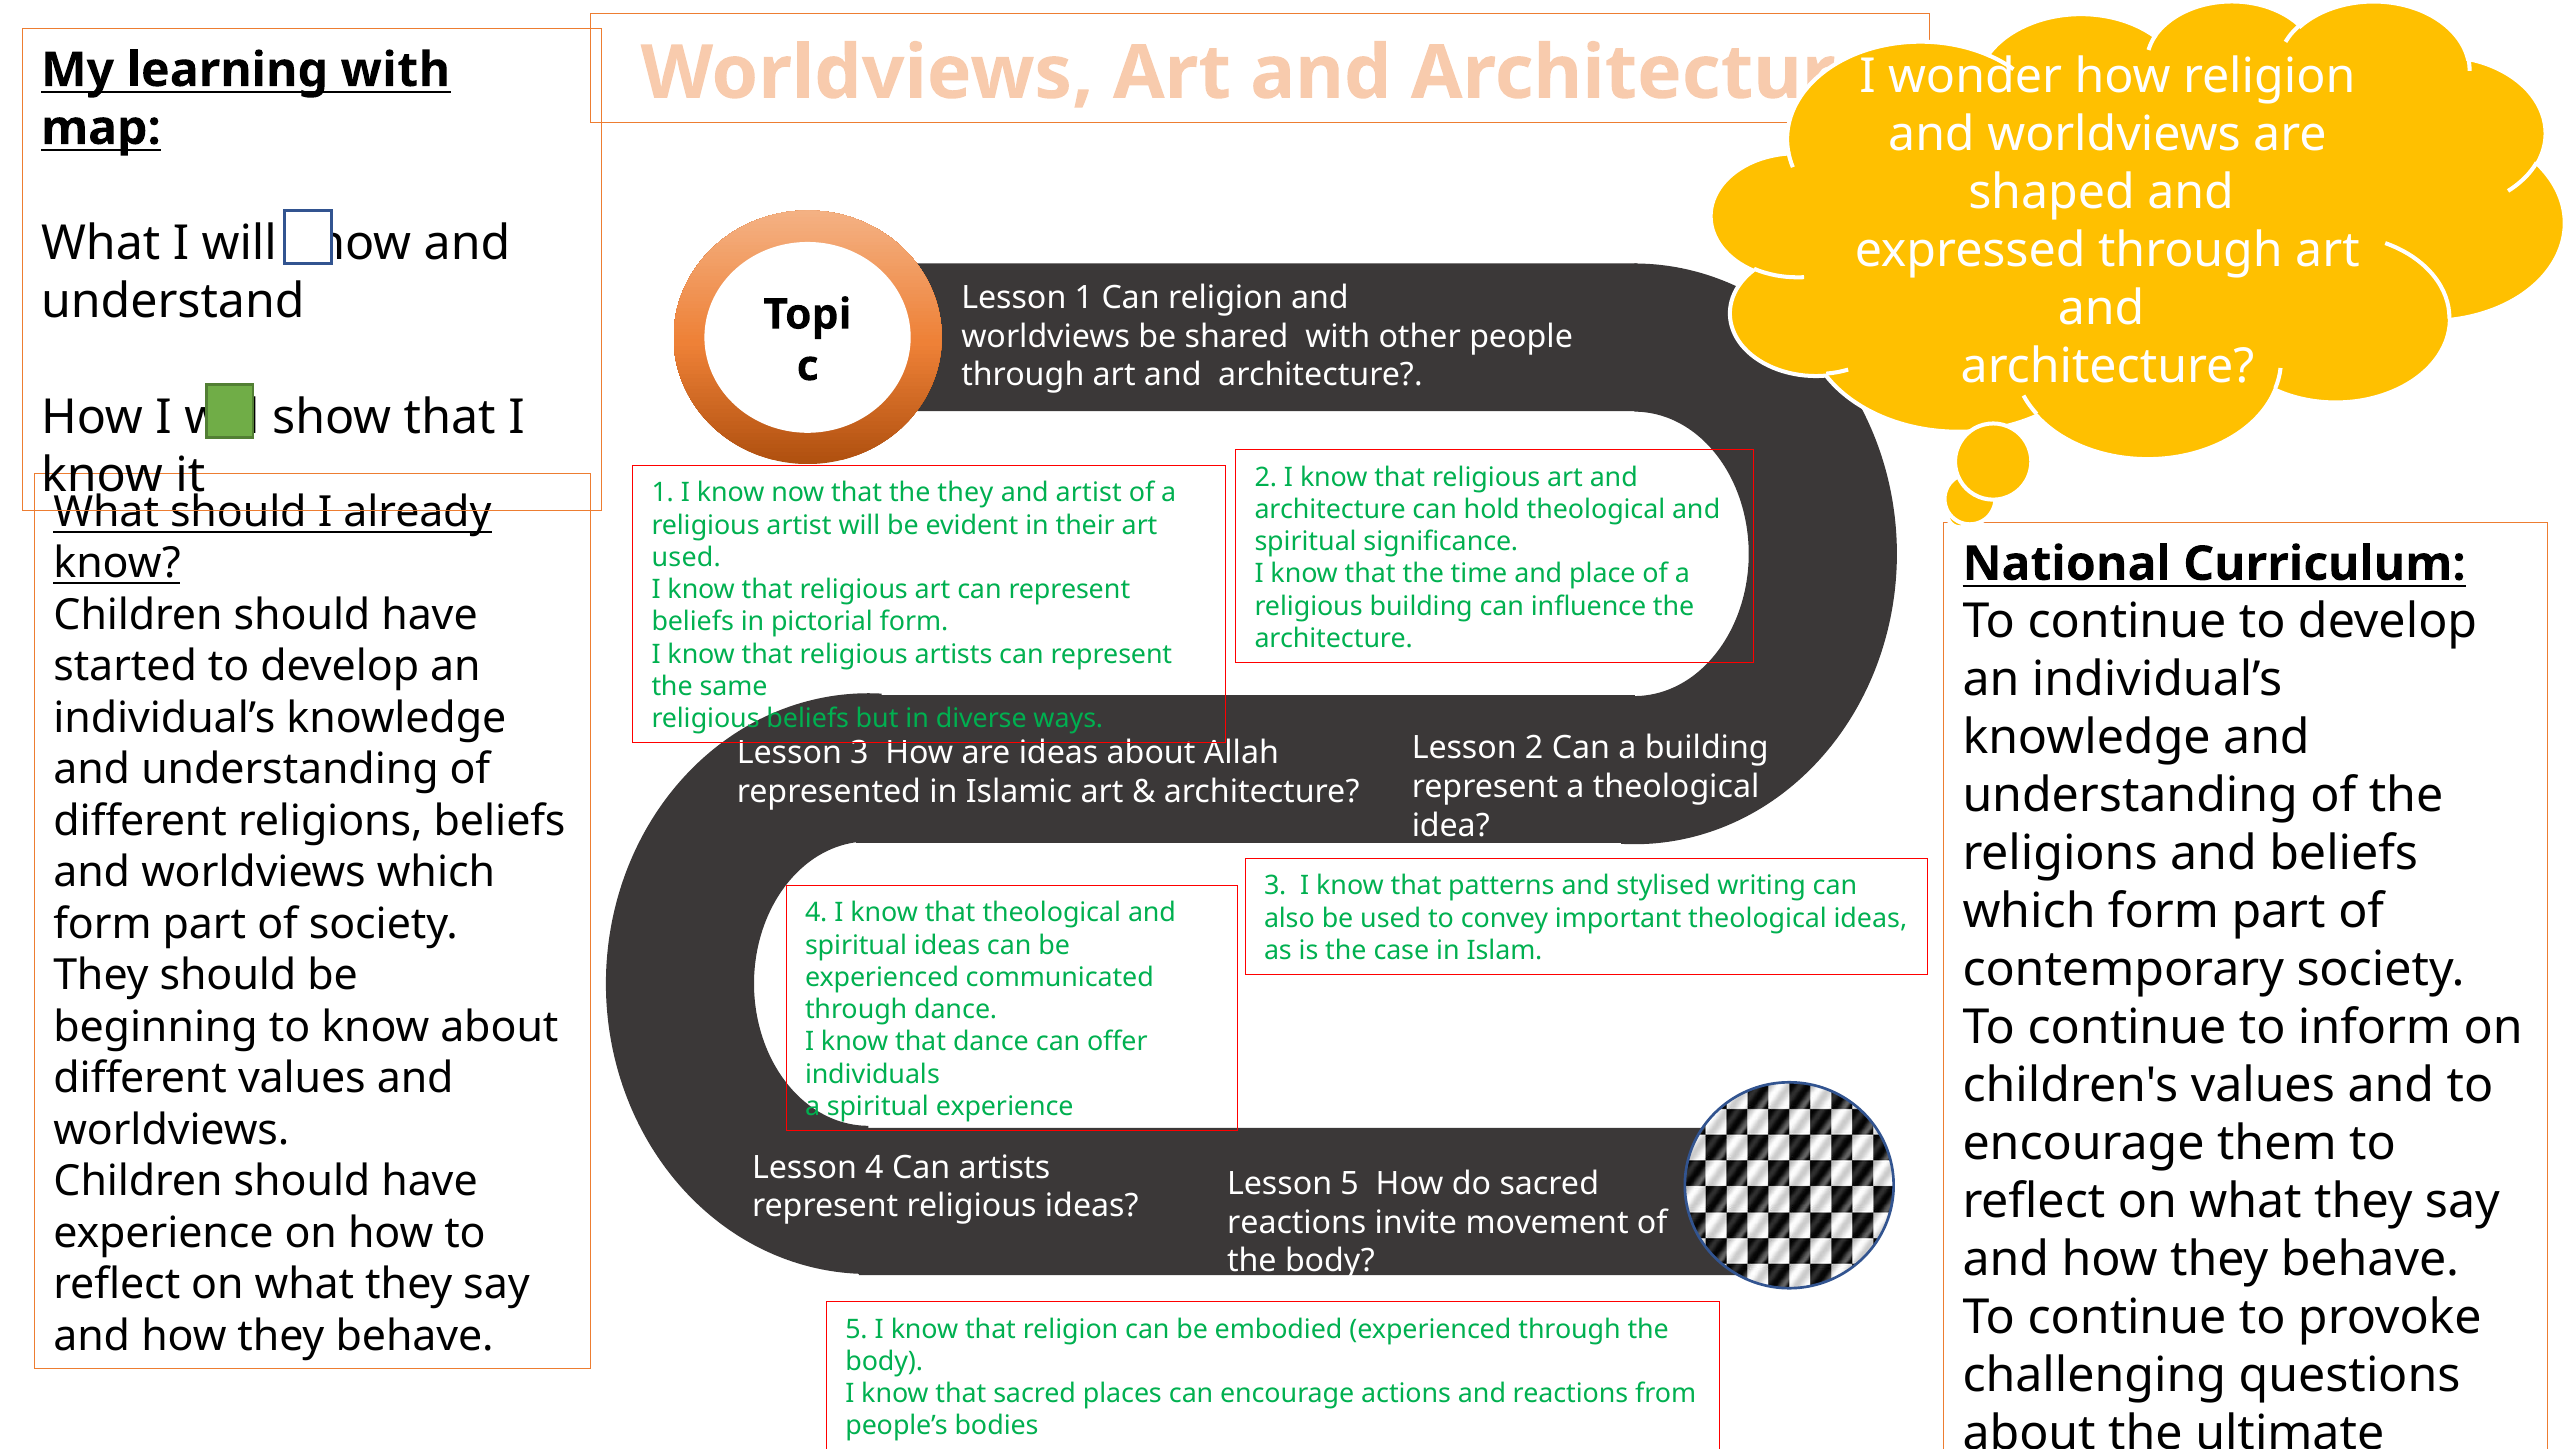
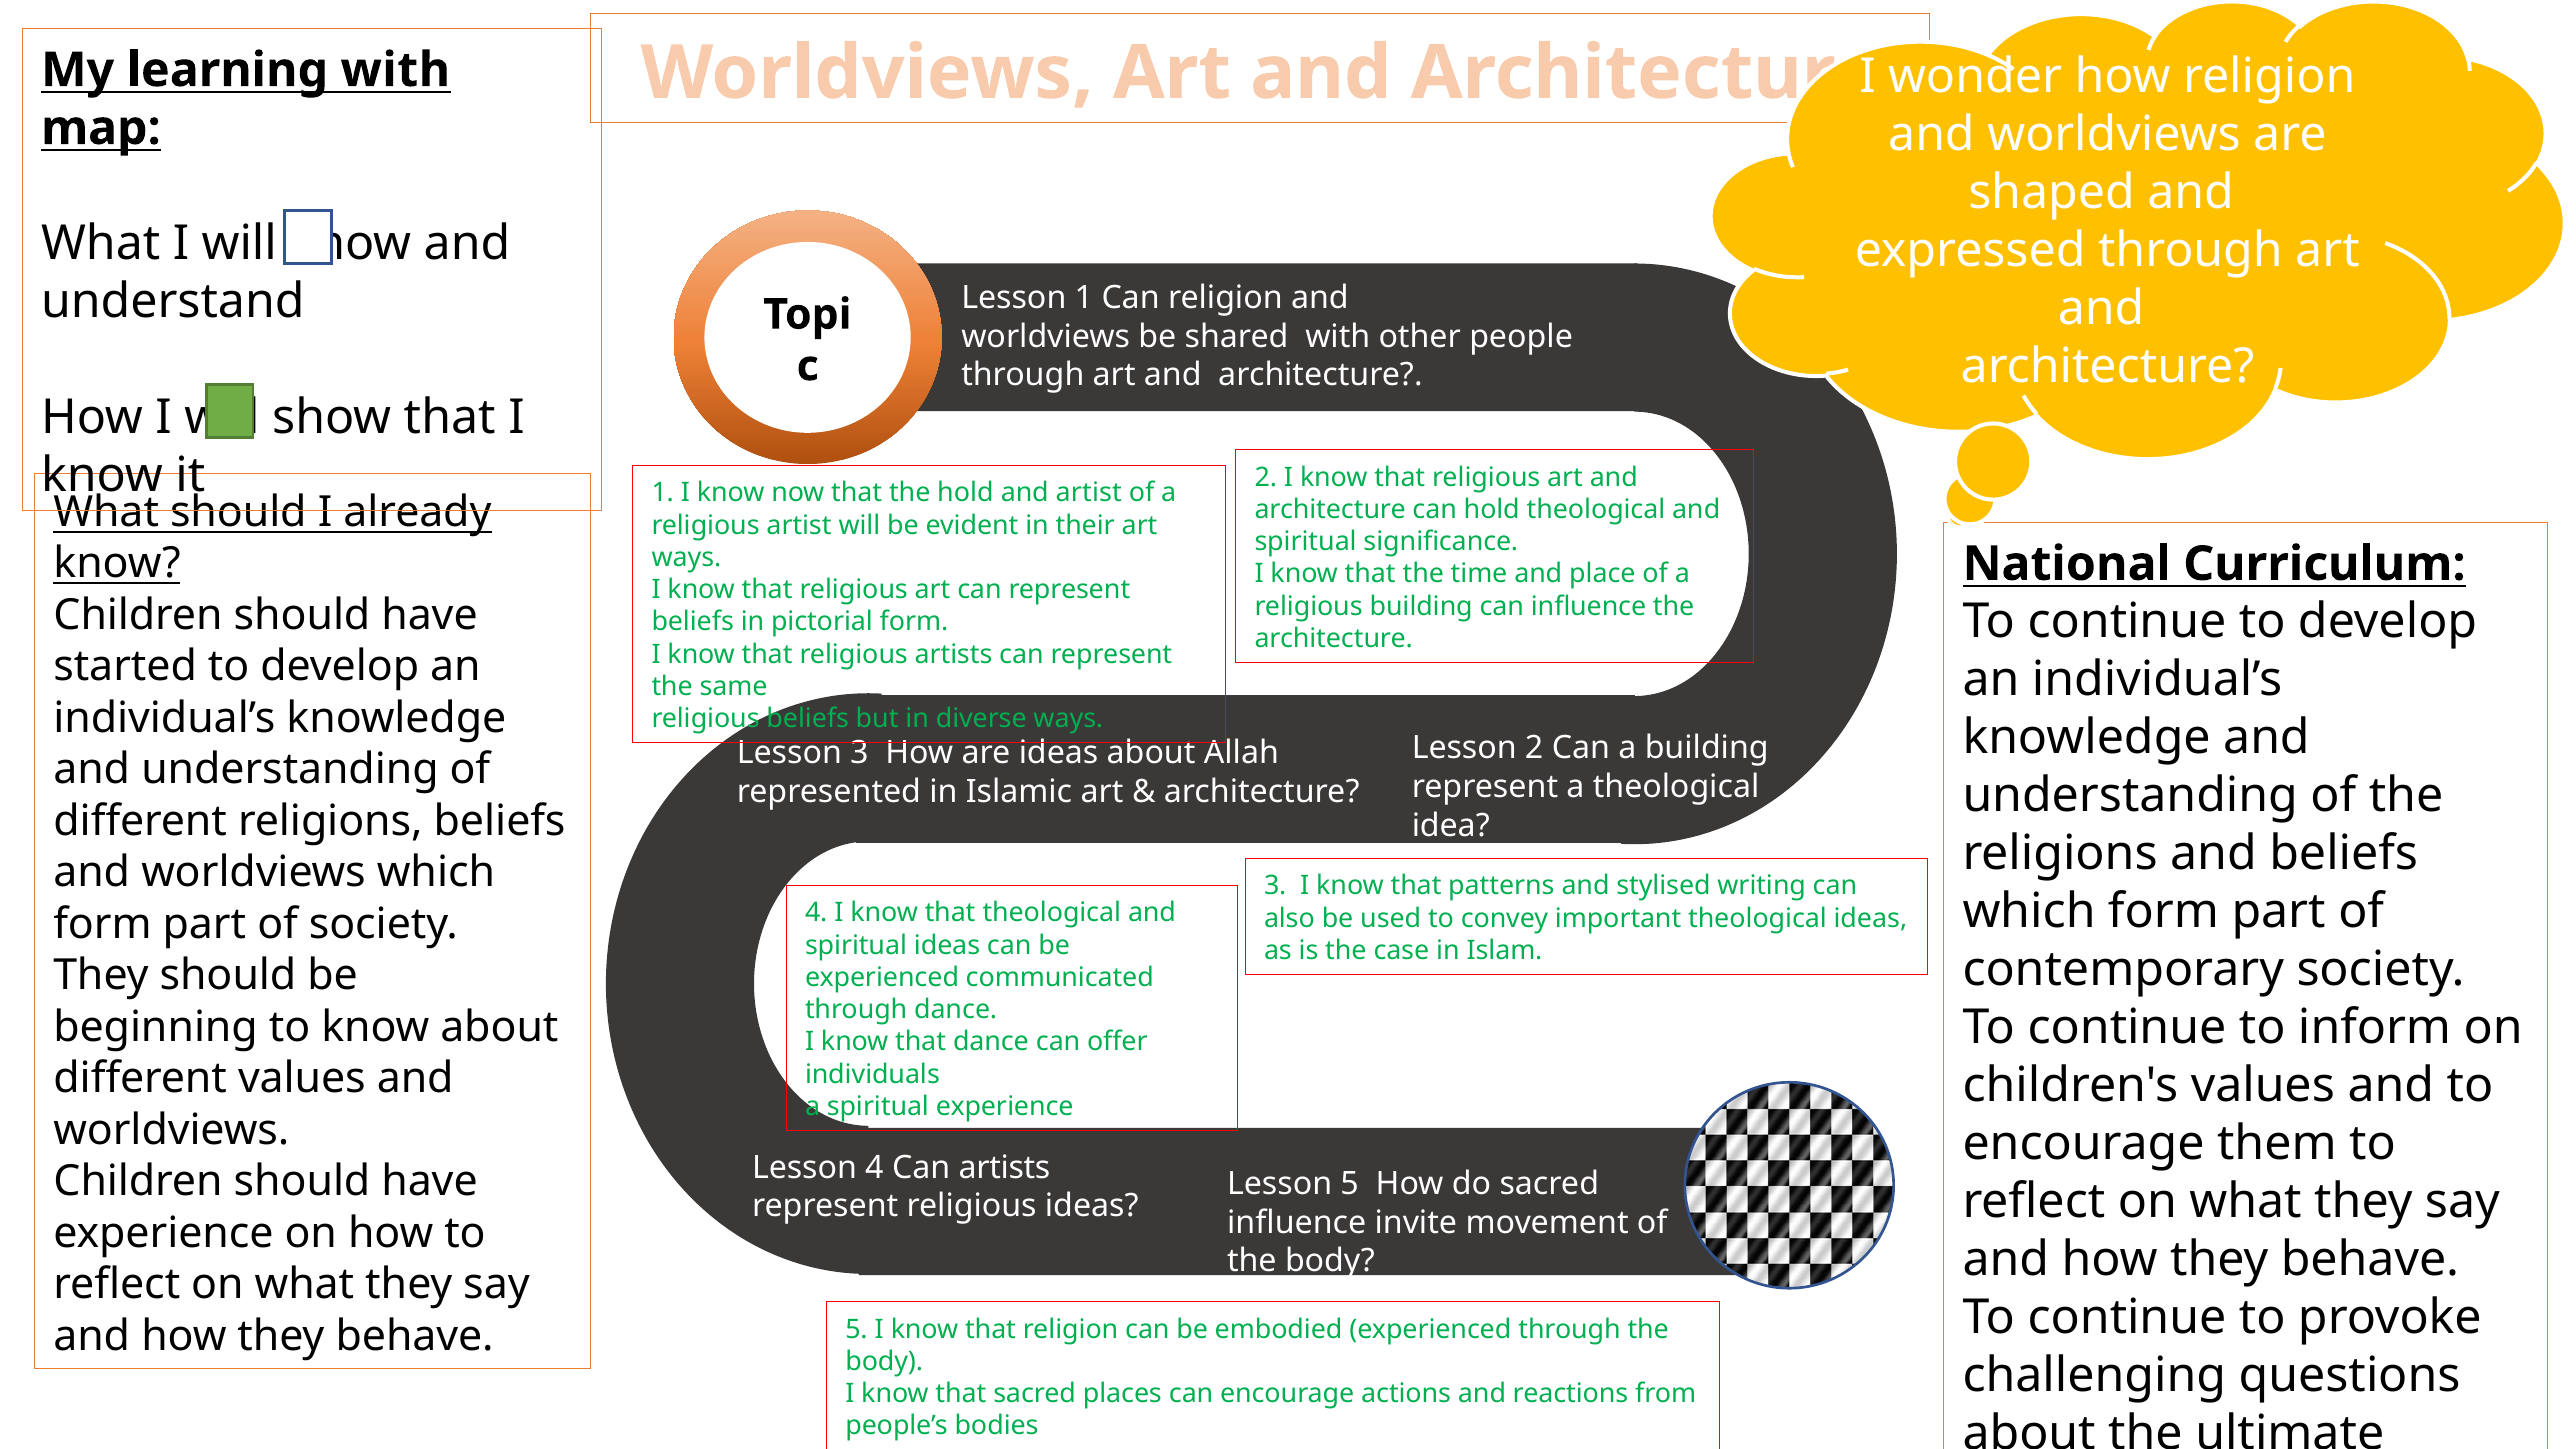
the they: they -> hold
used at (686, 557): used -> ways
reactions at (1297, 1223): reactions -> influence
